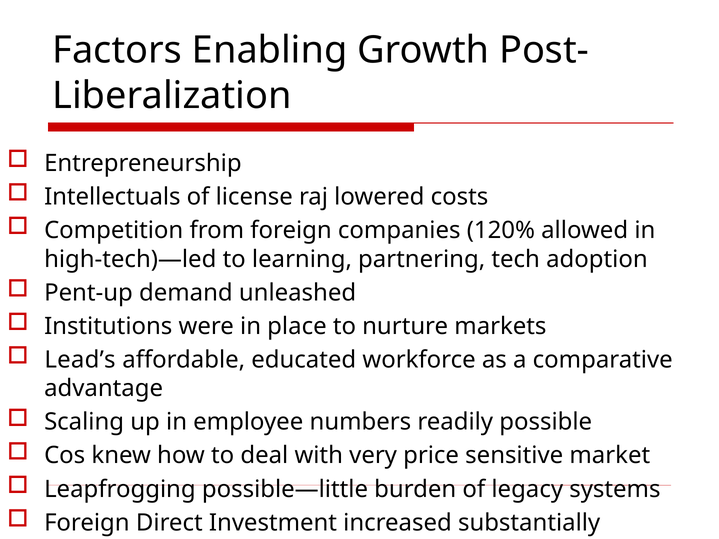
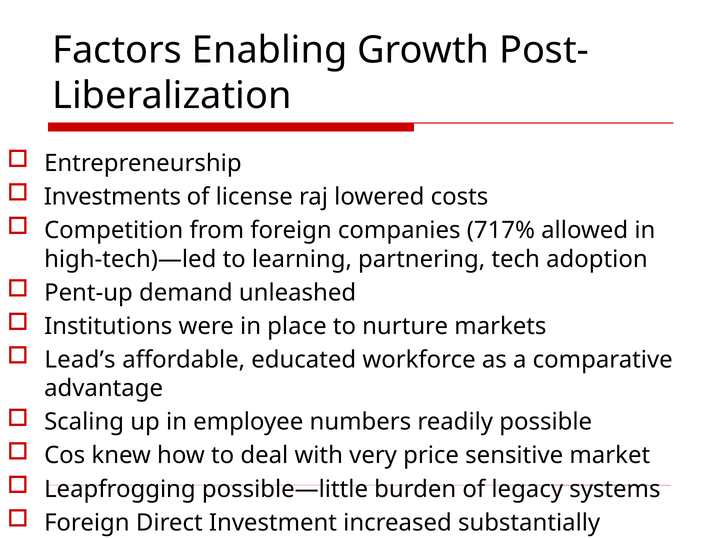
Intellectuals: Intellectuals -> Investments
120%: 120% -> 717%
